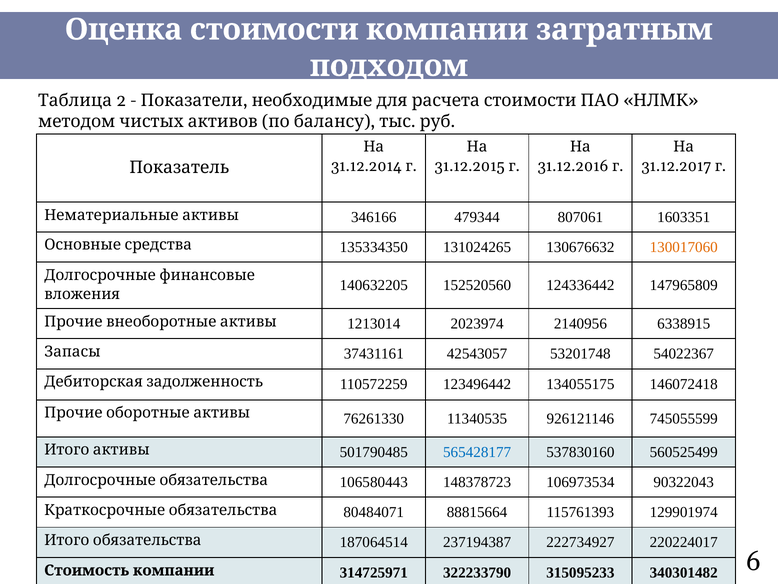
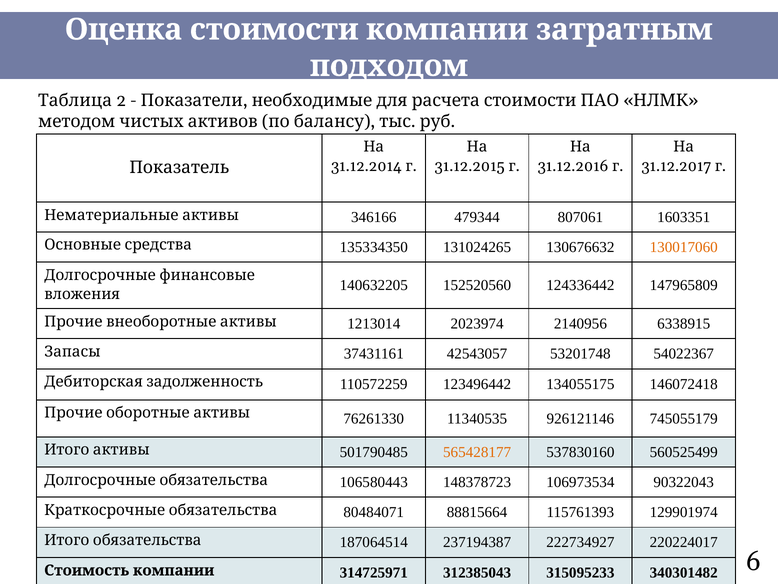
745055599: 745055599 -> 745055179
565428177 colour: blue -> orange
322233790: 322233790 -> 312385043
